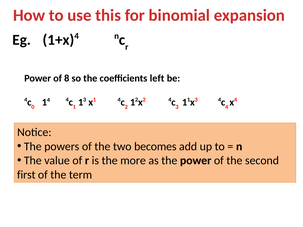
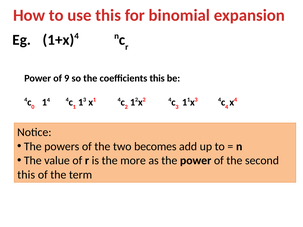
8: 8 -> 9
coefficients left: left -> this
first at (26, 175): first -> this
